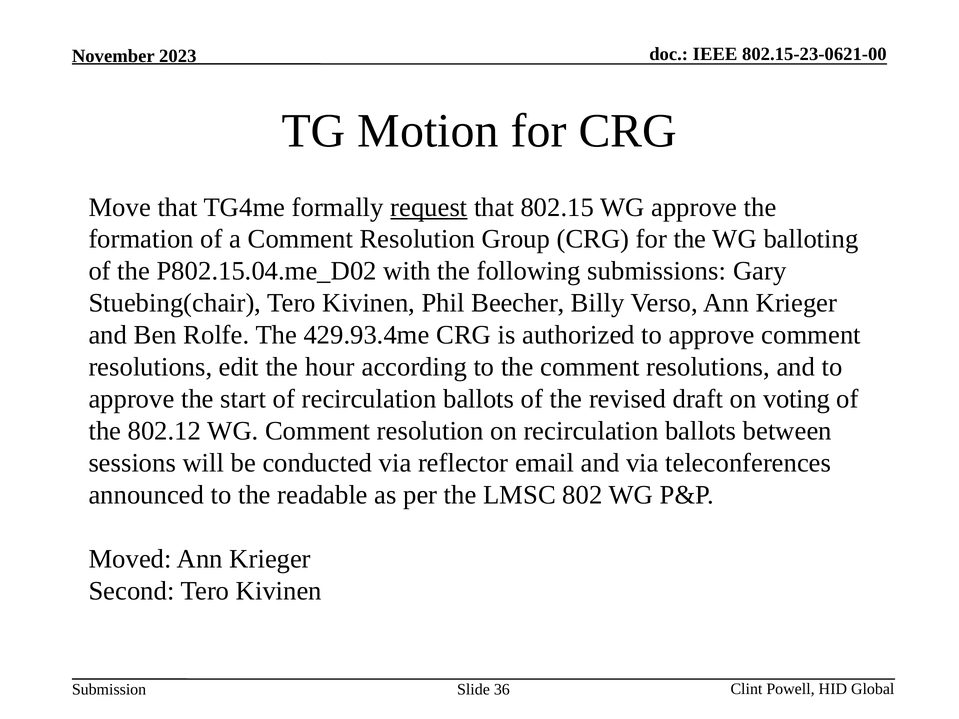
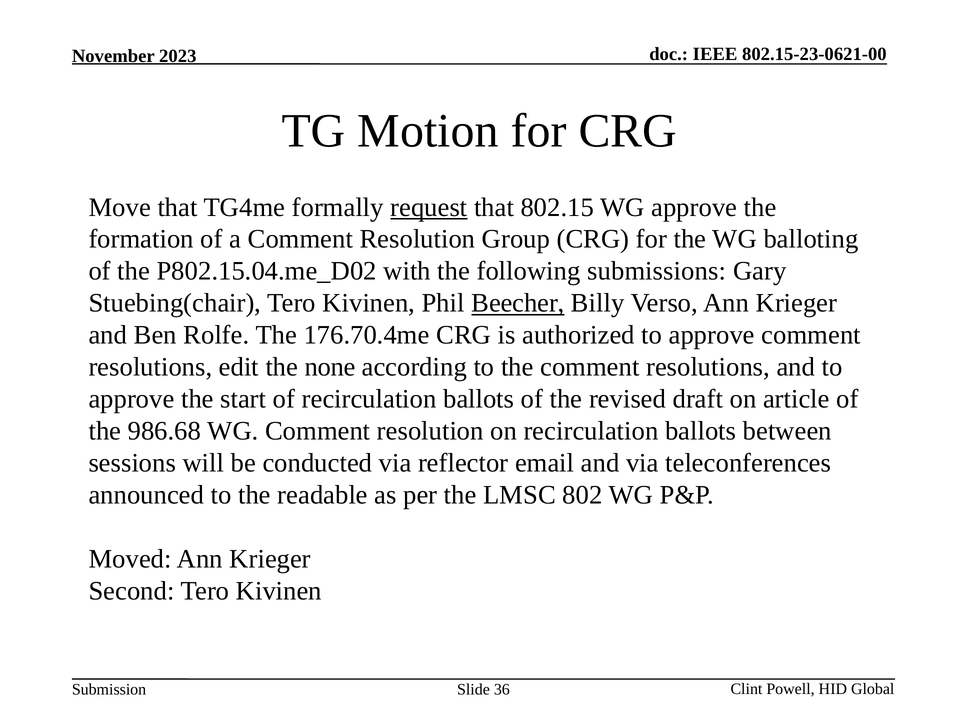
Beecher underline: none -> present
429.93.4me: 429.93.4me -> 176.70.4me
hour: hour -> none
voting: voting -> article
802.12: 802.12 -> 986.68
